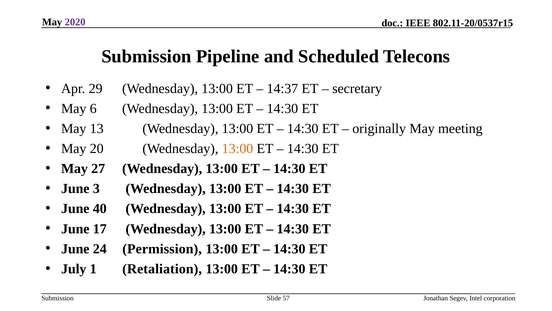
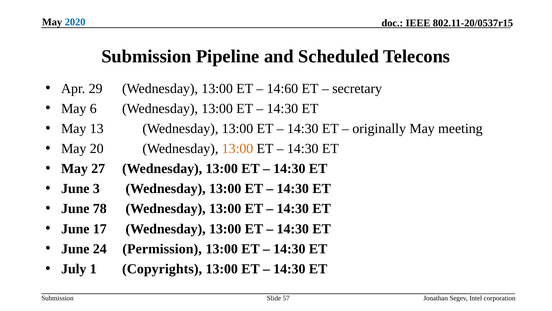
2020 colour: purple -> blue
14:37: 14:37 -> 14:60
40: 40 -> 78
Retaliation: Retaliation -> Copyrights
